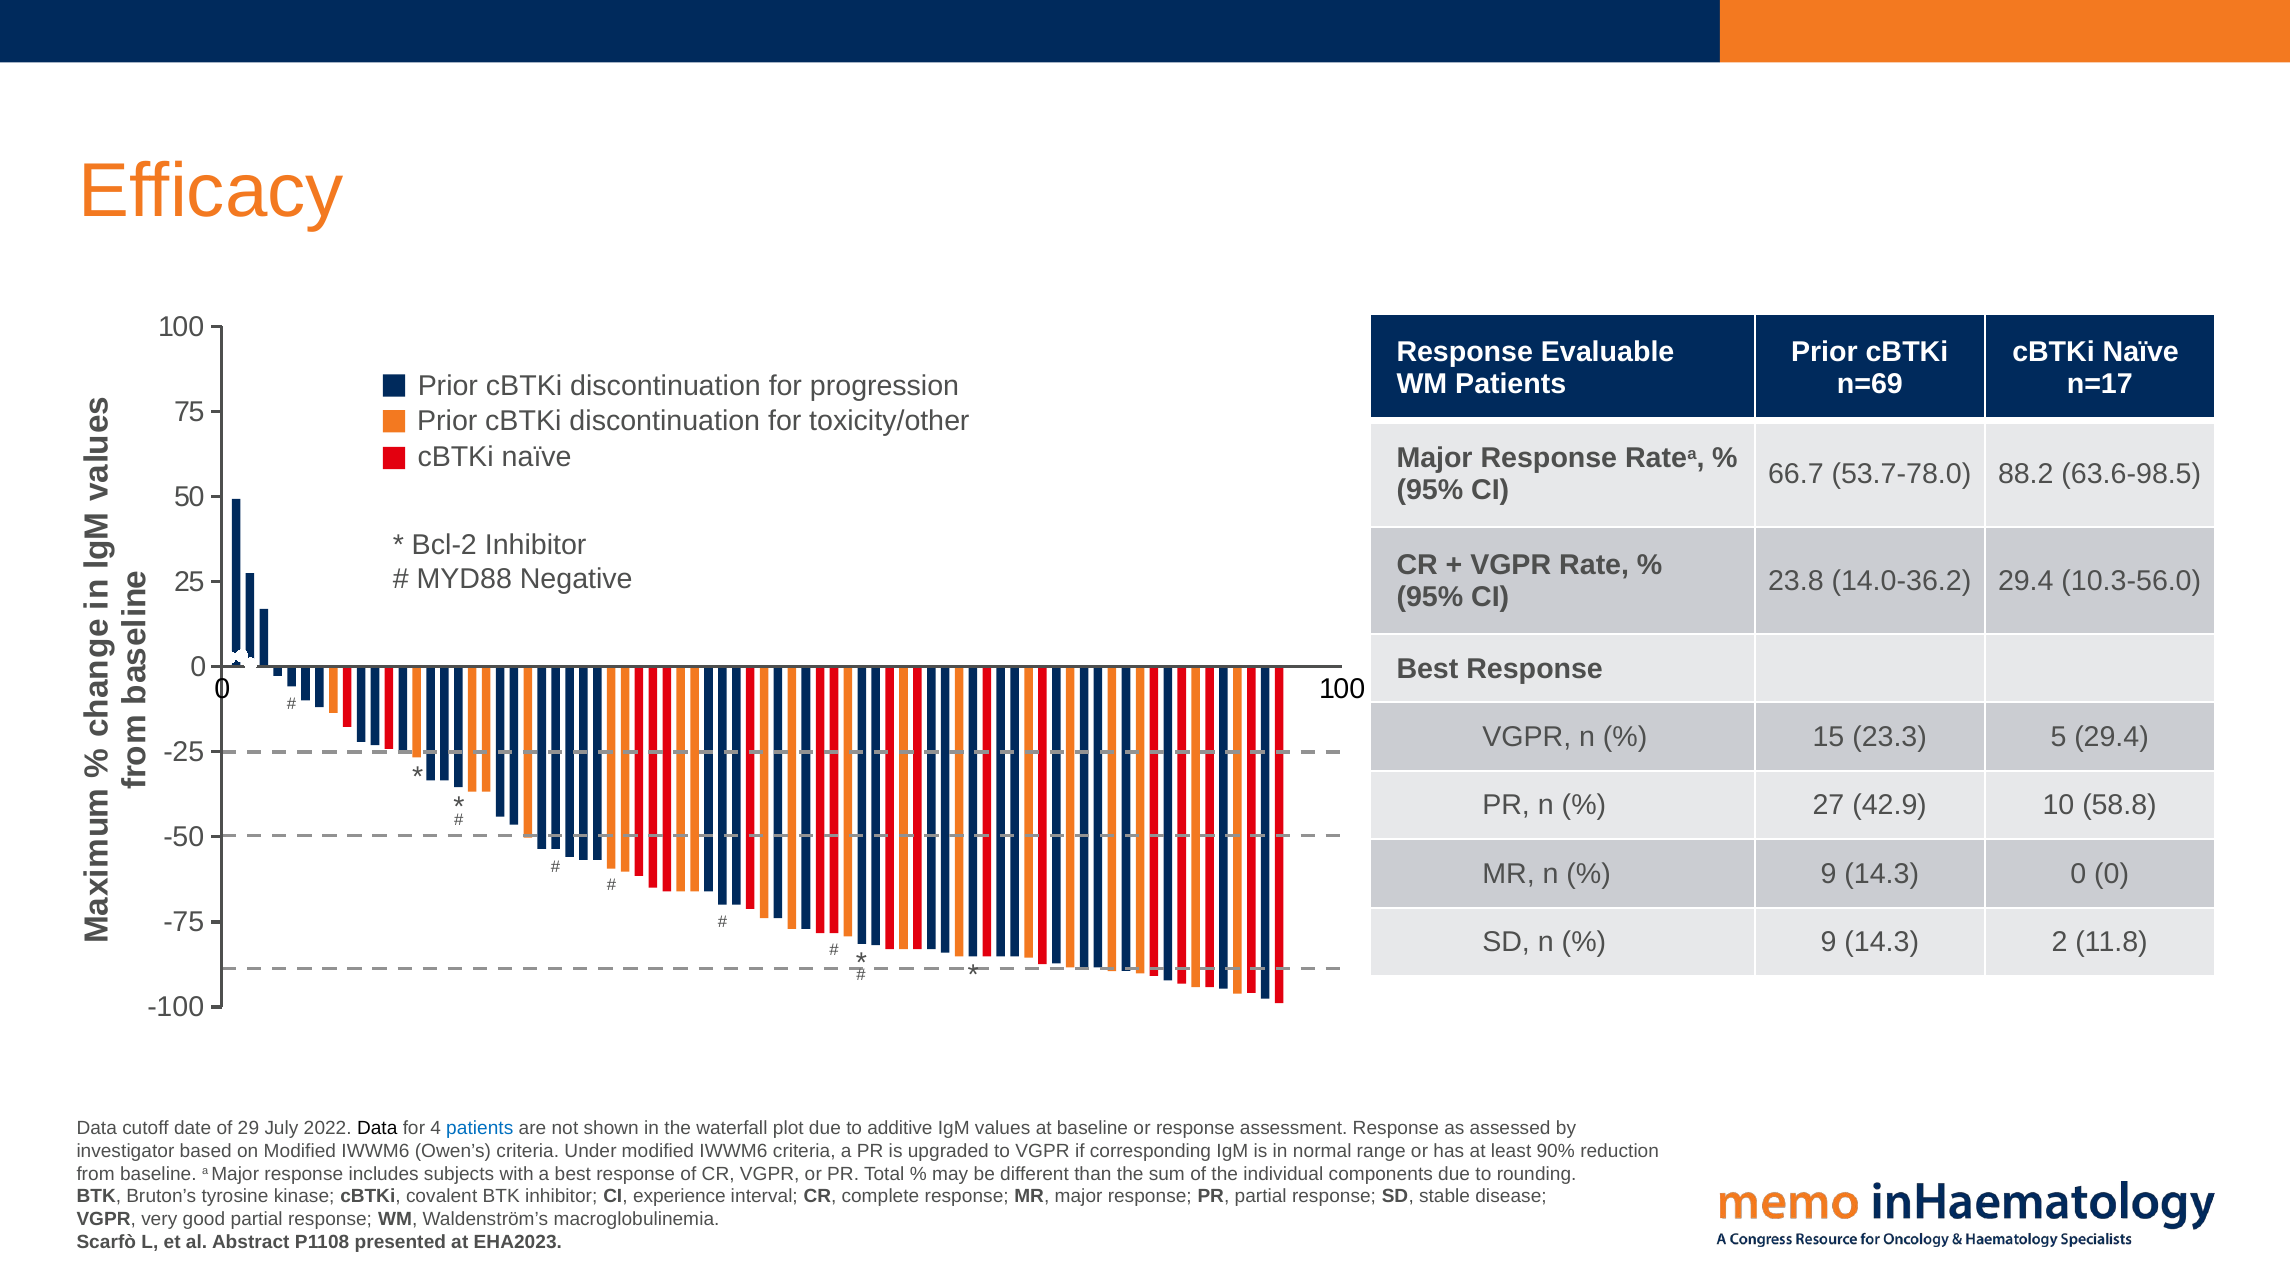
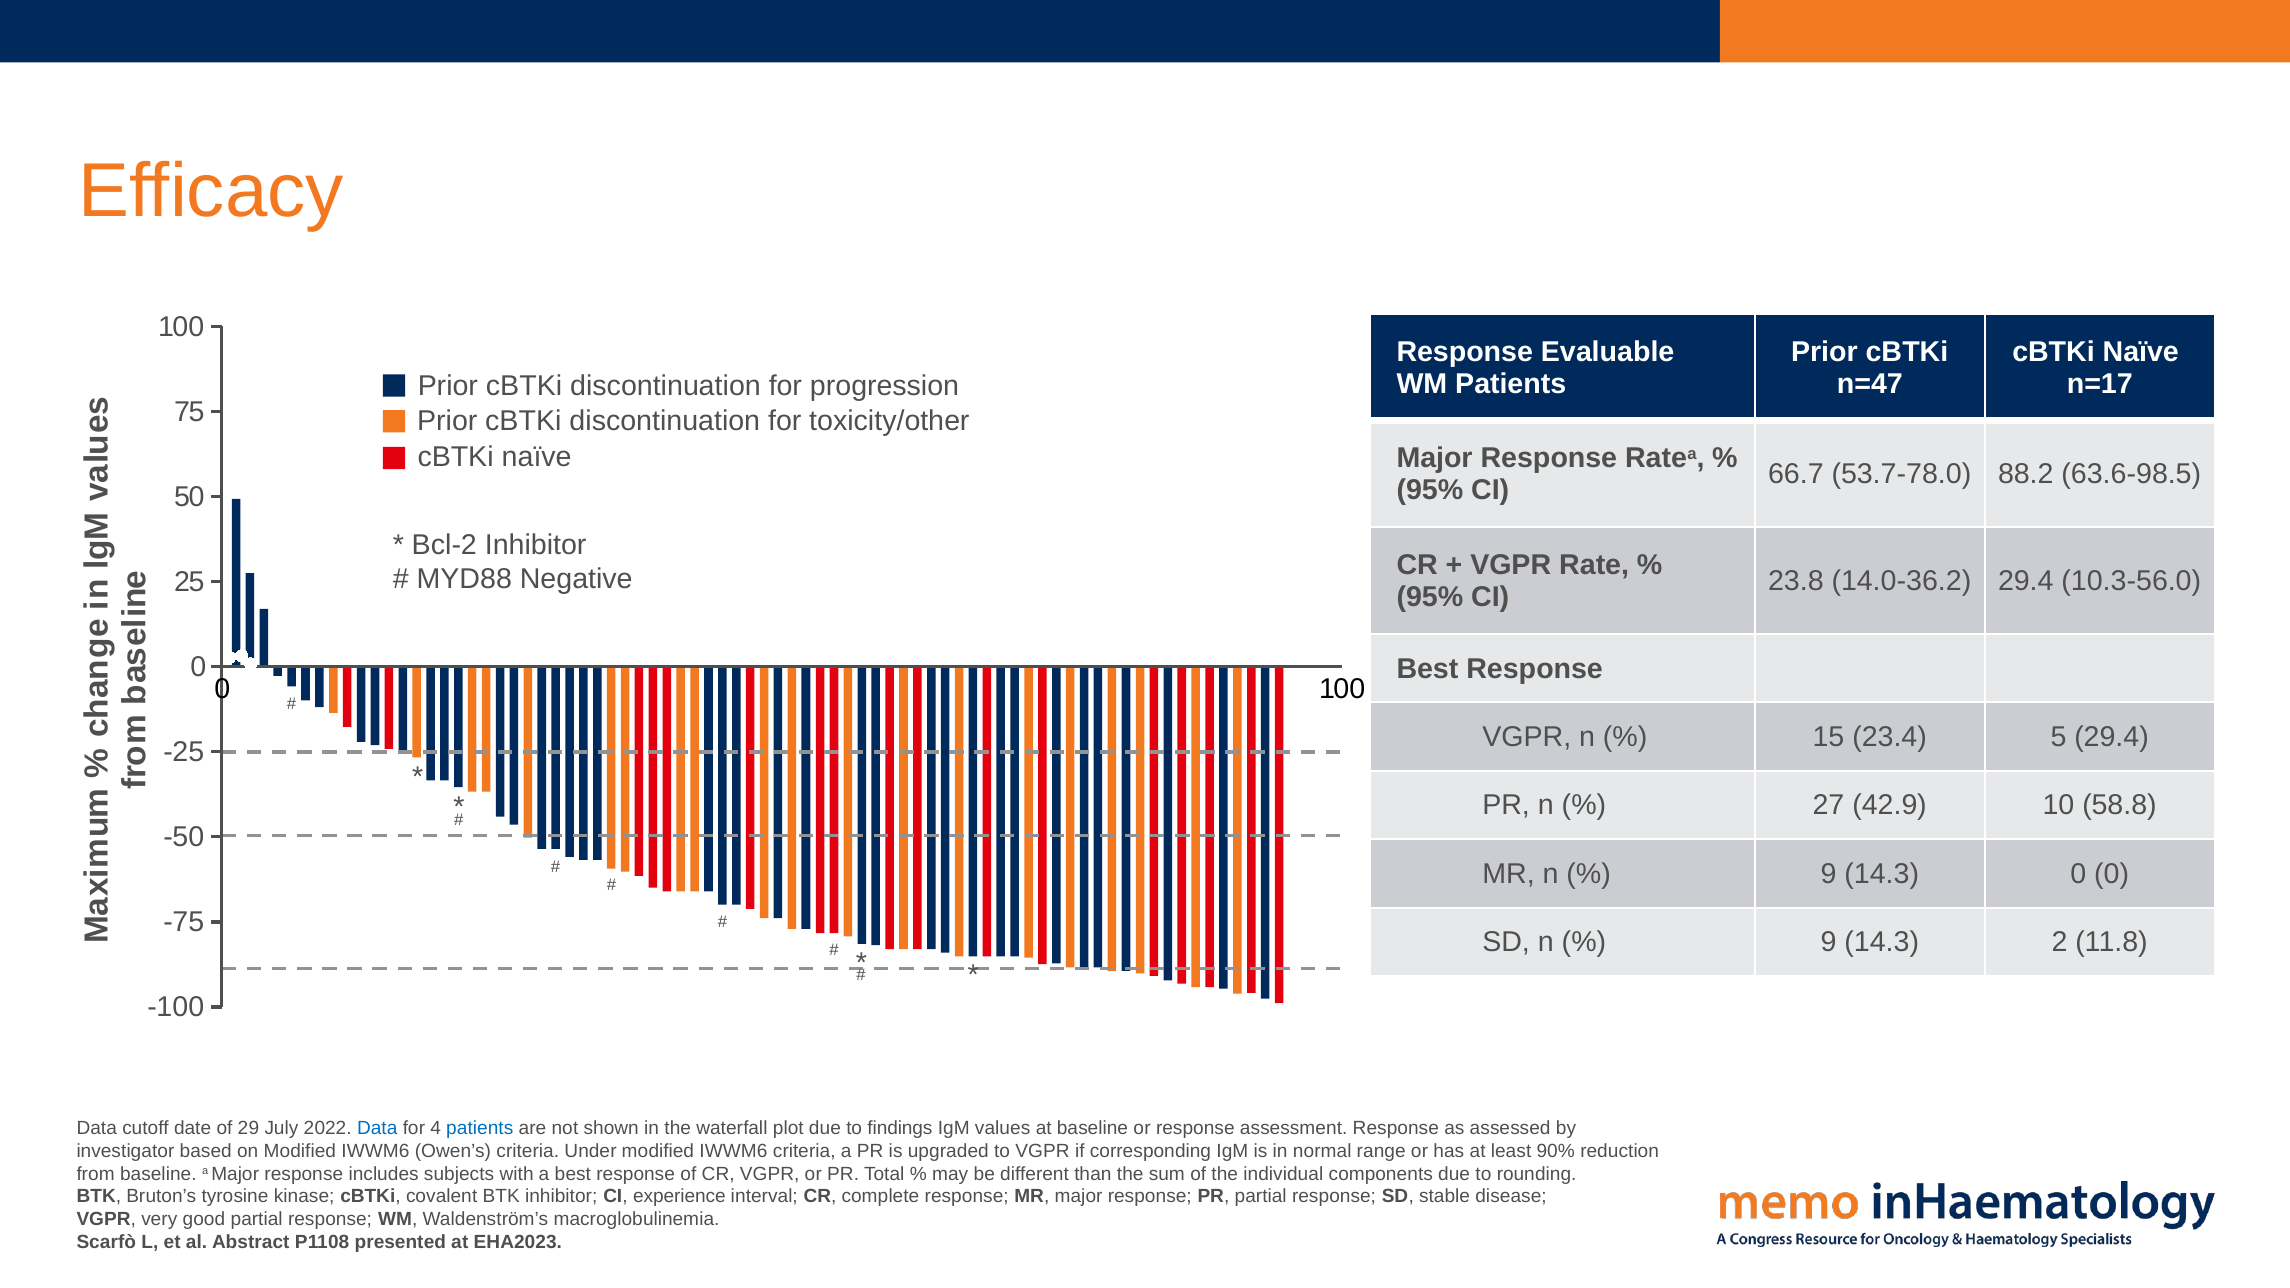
n=69: n=69 -> n=47
23.3: 23.3 -> 23.4
Data at (377, 1128) colour: black -> blue
additive: additive -> findings
